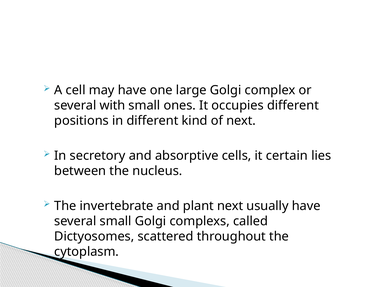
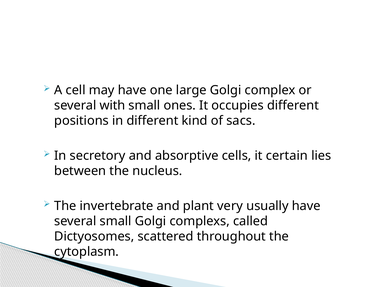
of next: next -> sacs
plant next: next -> very
